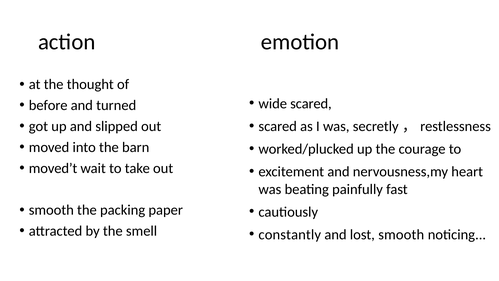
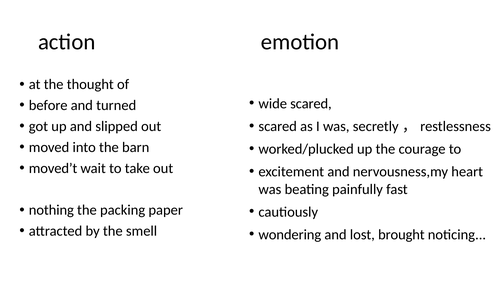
smooth at (51, 210): smooth -> nothing
constantly: constantly -> wondering
lost smooth: smooth -> brought
